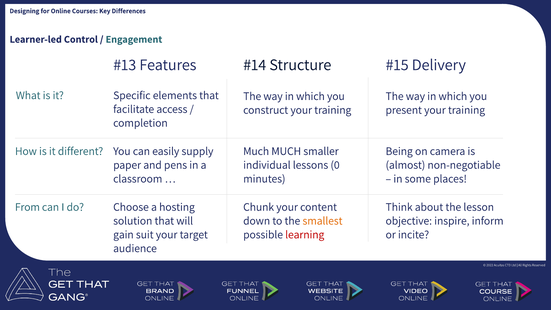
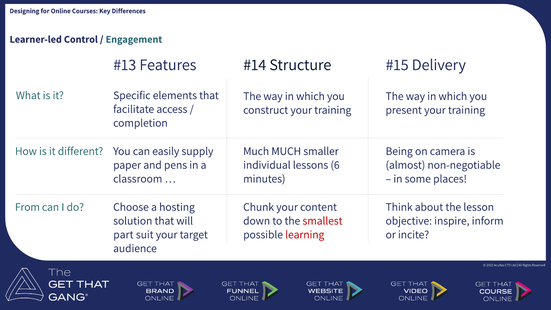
0: 0 -> 6
smallest colour: orange -> red
gain: gain -> part
